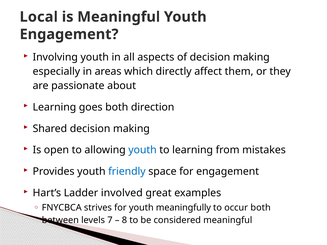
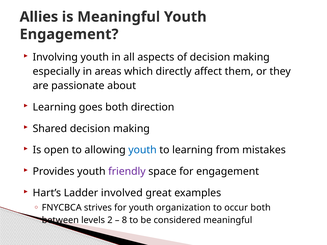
Local: Local -> Allies
friendly colour: blue -> purple
meaningfully: meaningfully -> organization
7: 7 -> 2
